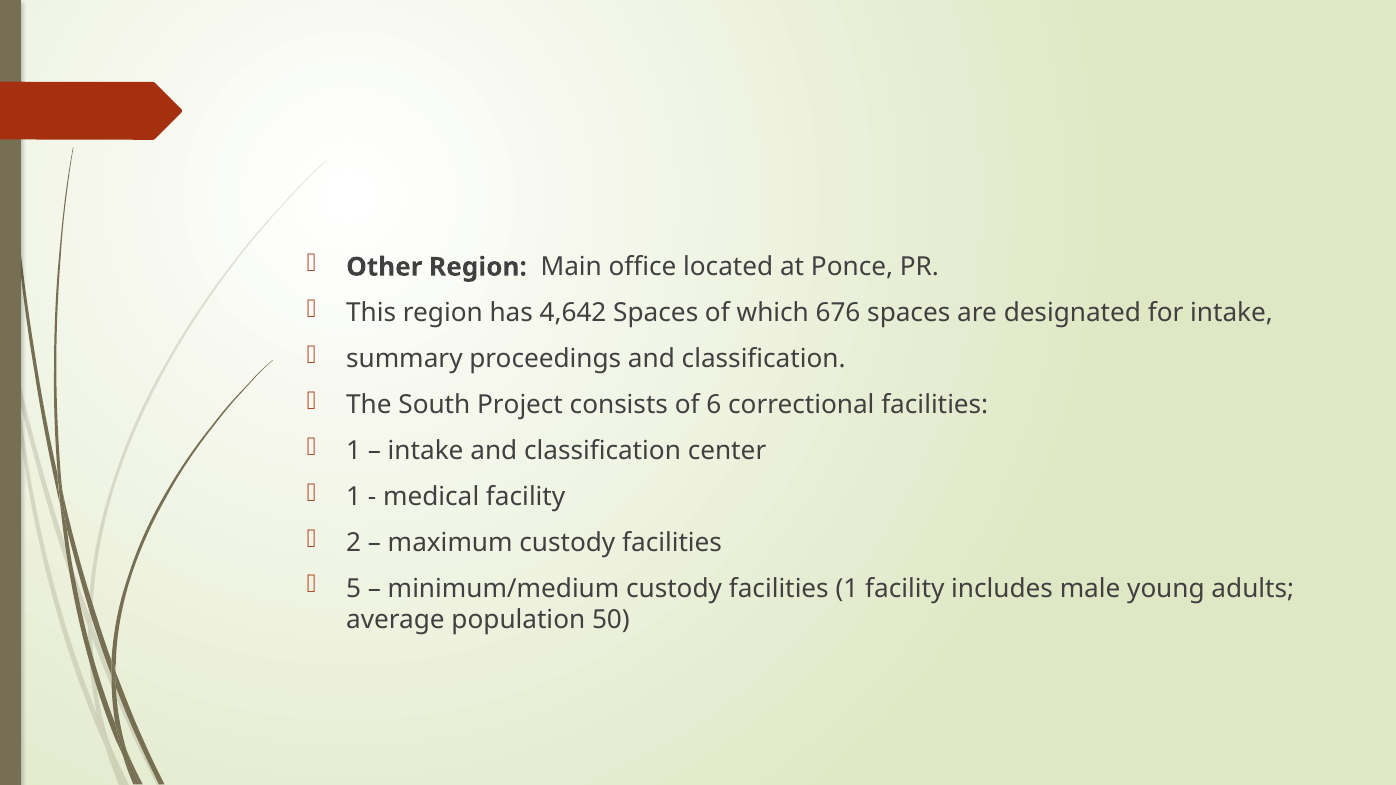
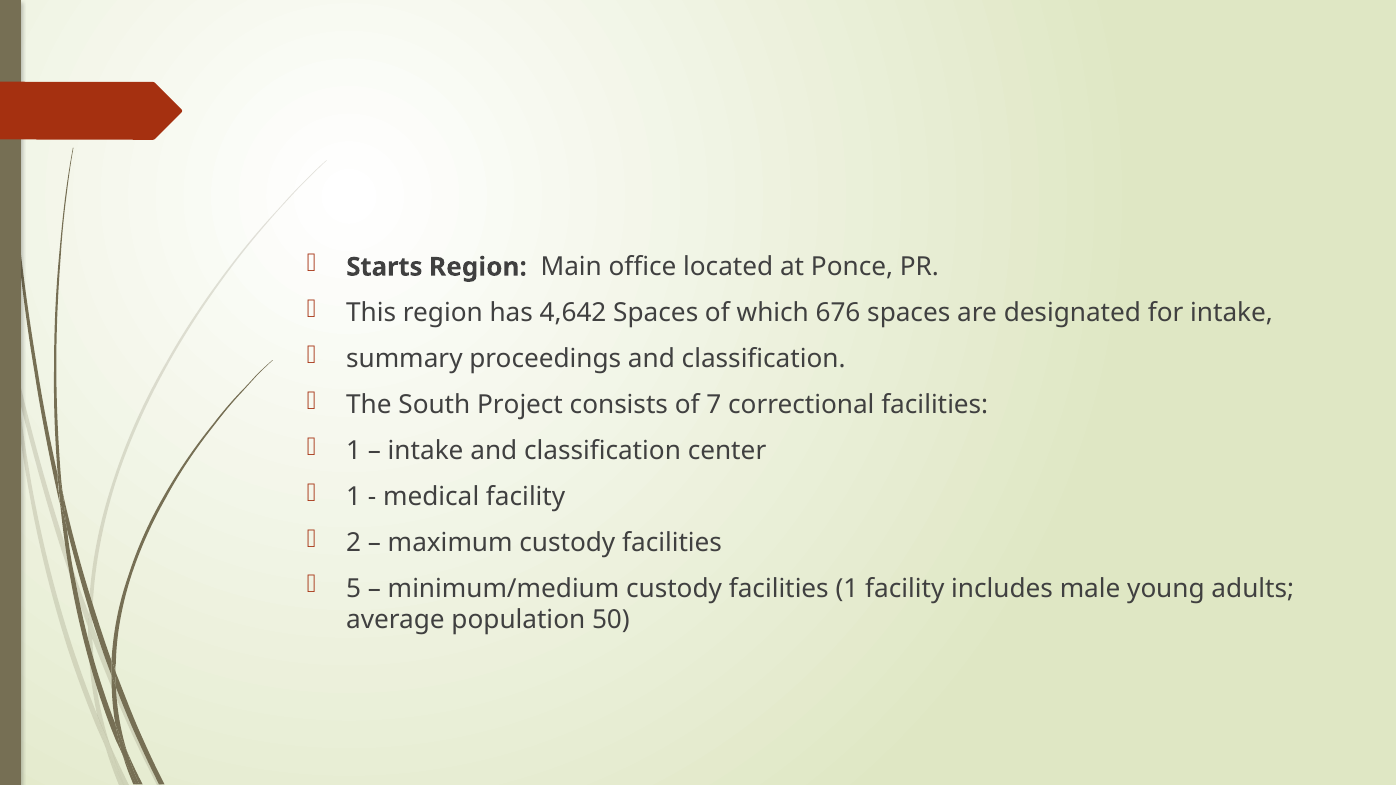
Other: Other -> Starts
6: 6 -> 7
